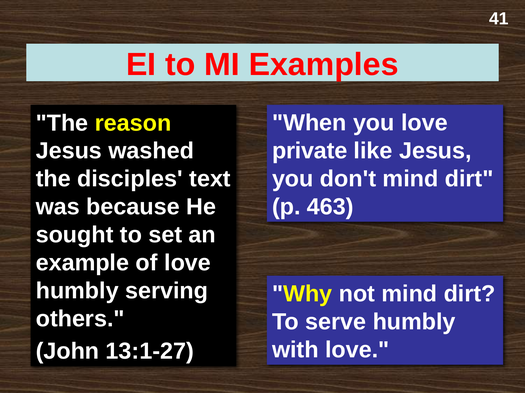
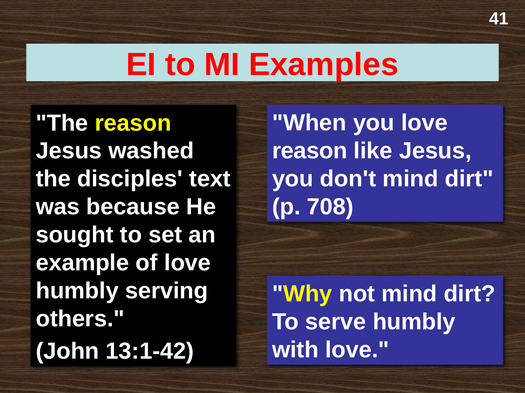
private at (310, 151): private -> reason
463: 463 -> 708
13:1-27: 13:1-27 -> 13:1-42
